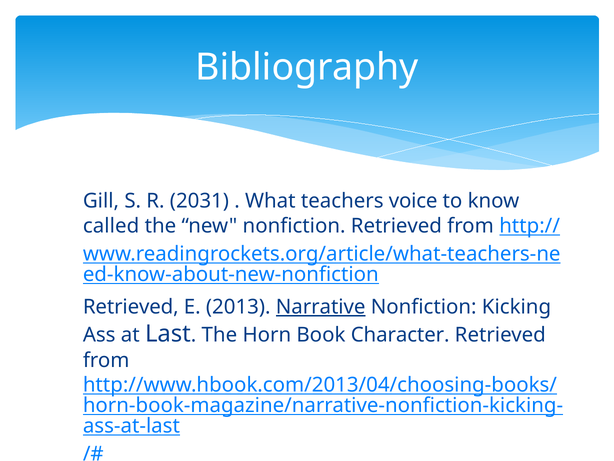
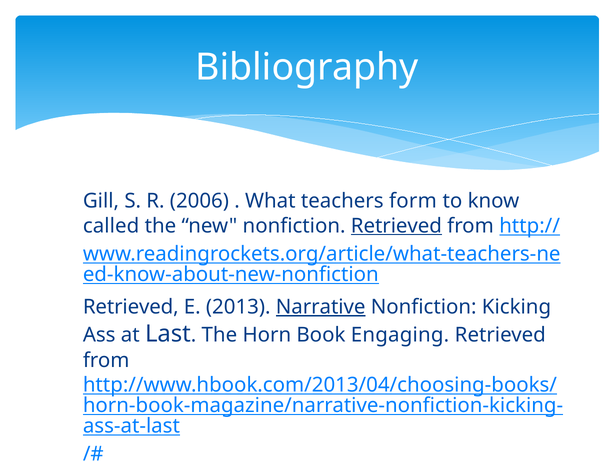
2031: 2031 -> 2006
voice: voice -> form
Retrieved at (396, 226) underline: none -> present
Character: Character -> Engaging
